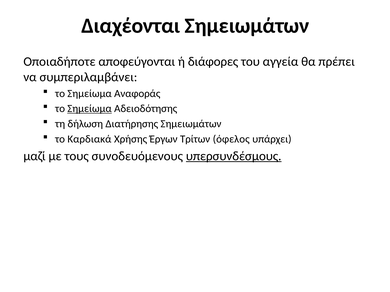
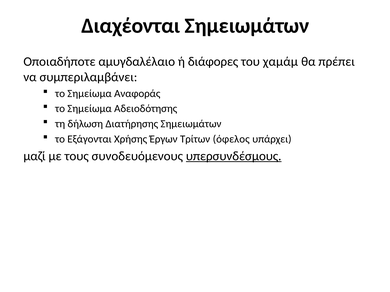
αποφεύγονται: αποφεύγονται -> αμυγδαλέλαιο
αγγεία: αγγεία -> χαμάμ
Σημείωμα at (90, 109) underline: present -> none
Καρδιακά: Καρδιακά -> Εξάγονται
